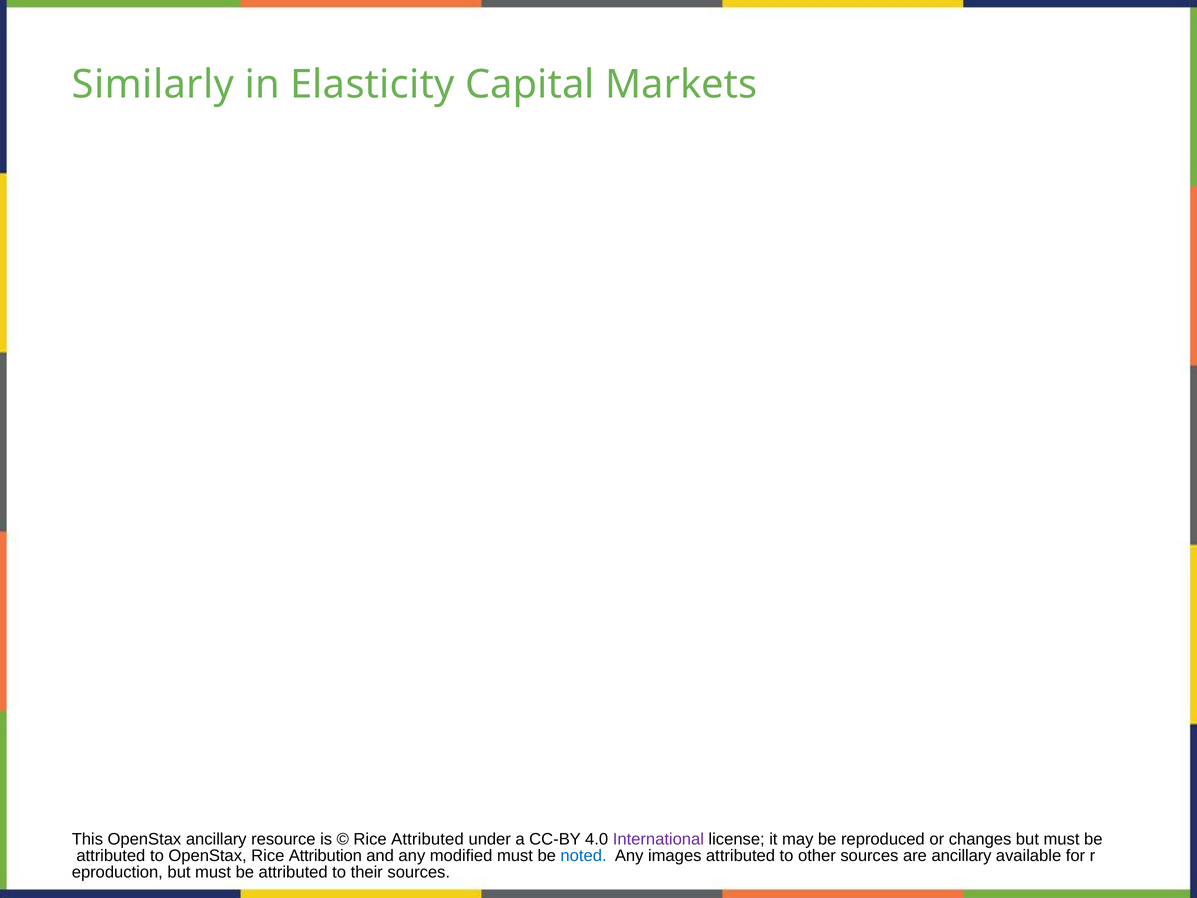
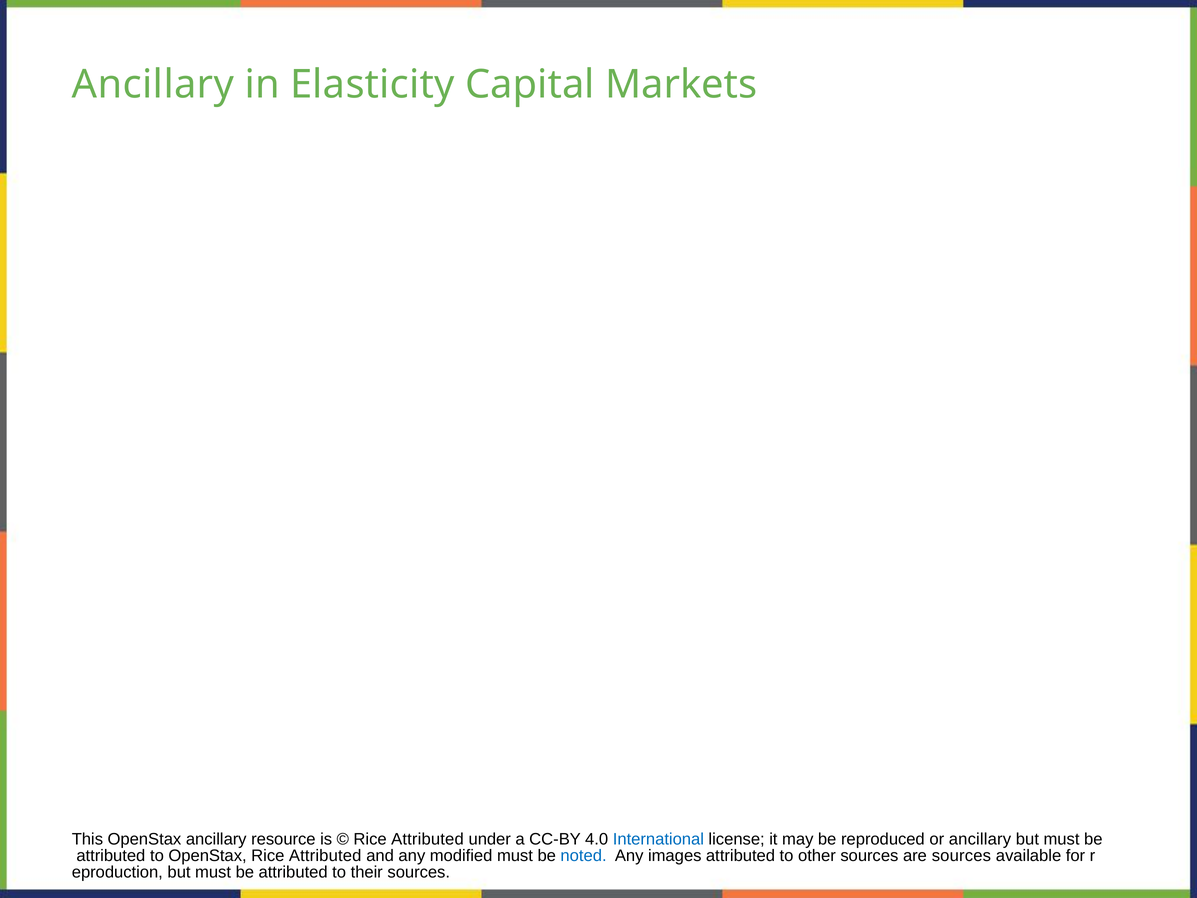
Similarly at (153, 85): Similarly -> Ancillary
International colour: purple -> blue
or changes: changes -> ancillary
OpenStax Rice Attribution: Attribution -> Attributed
are ancillary: ancillary -> sources
